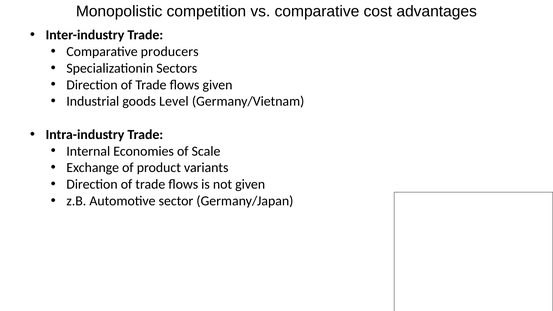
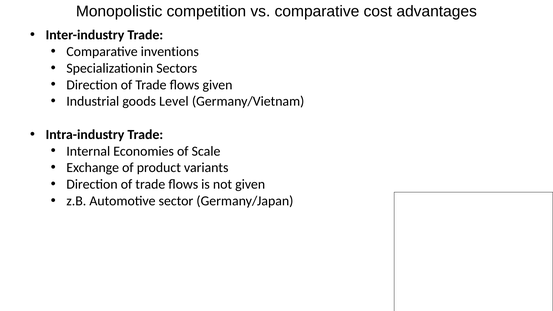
producers: producers -> inventions
